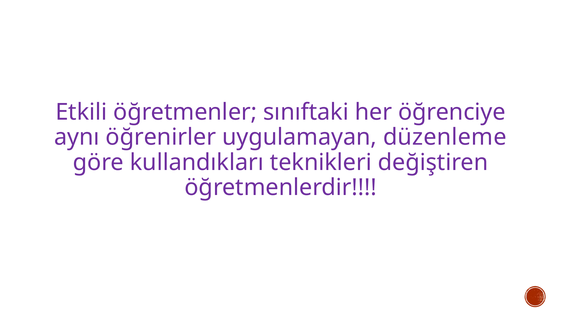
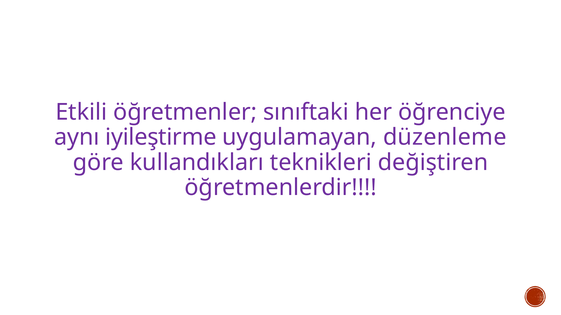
öğrenirler: öğrenirler -> iyileştirme
